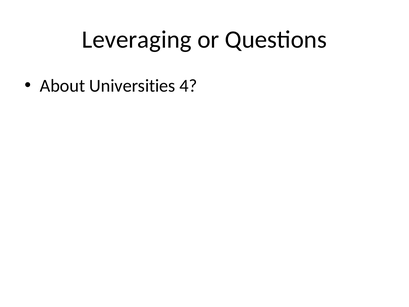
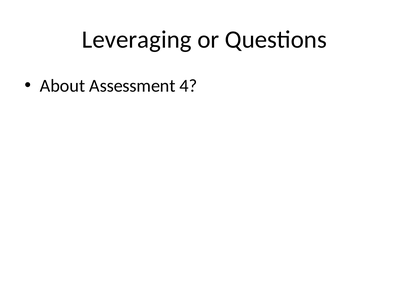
Universities: Universities -> Assessment
